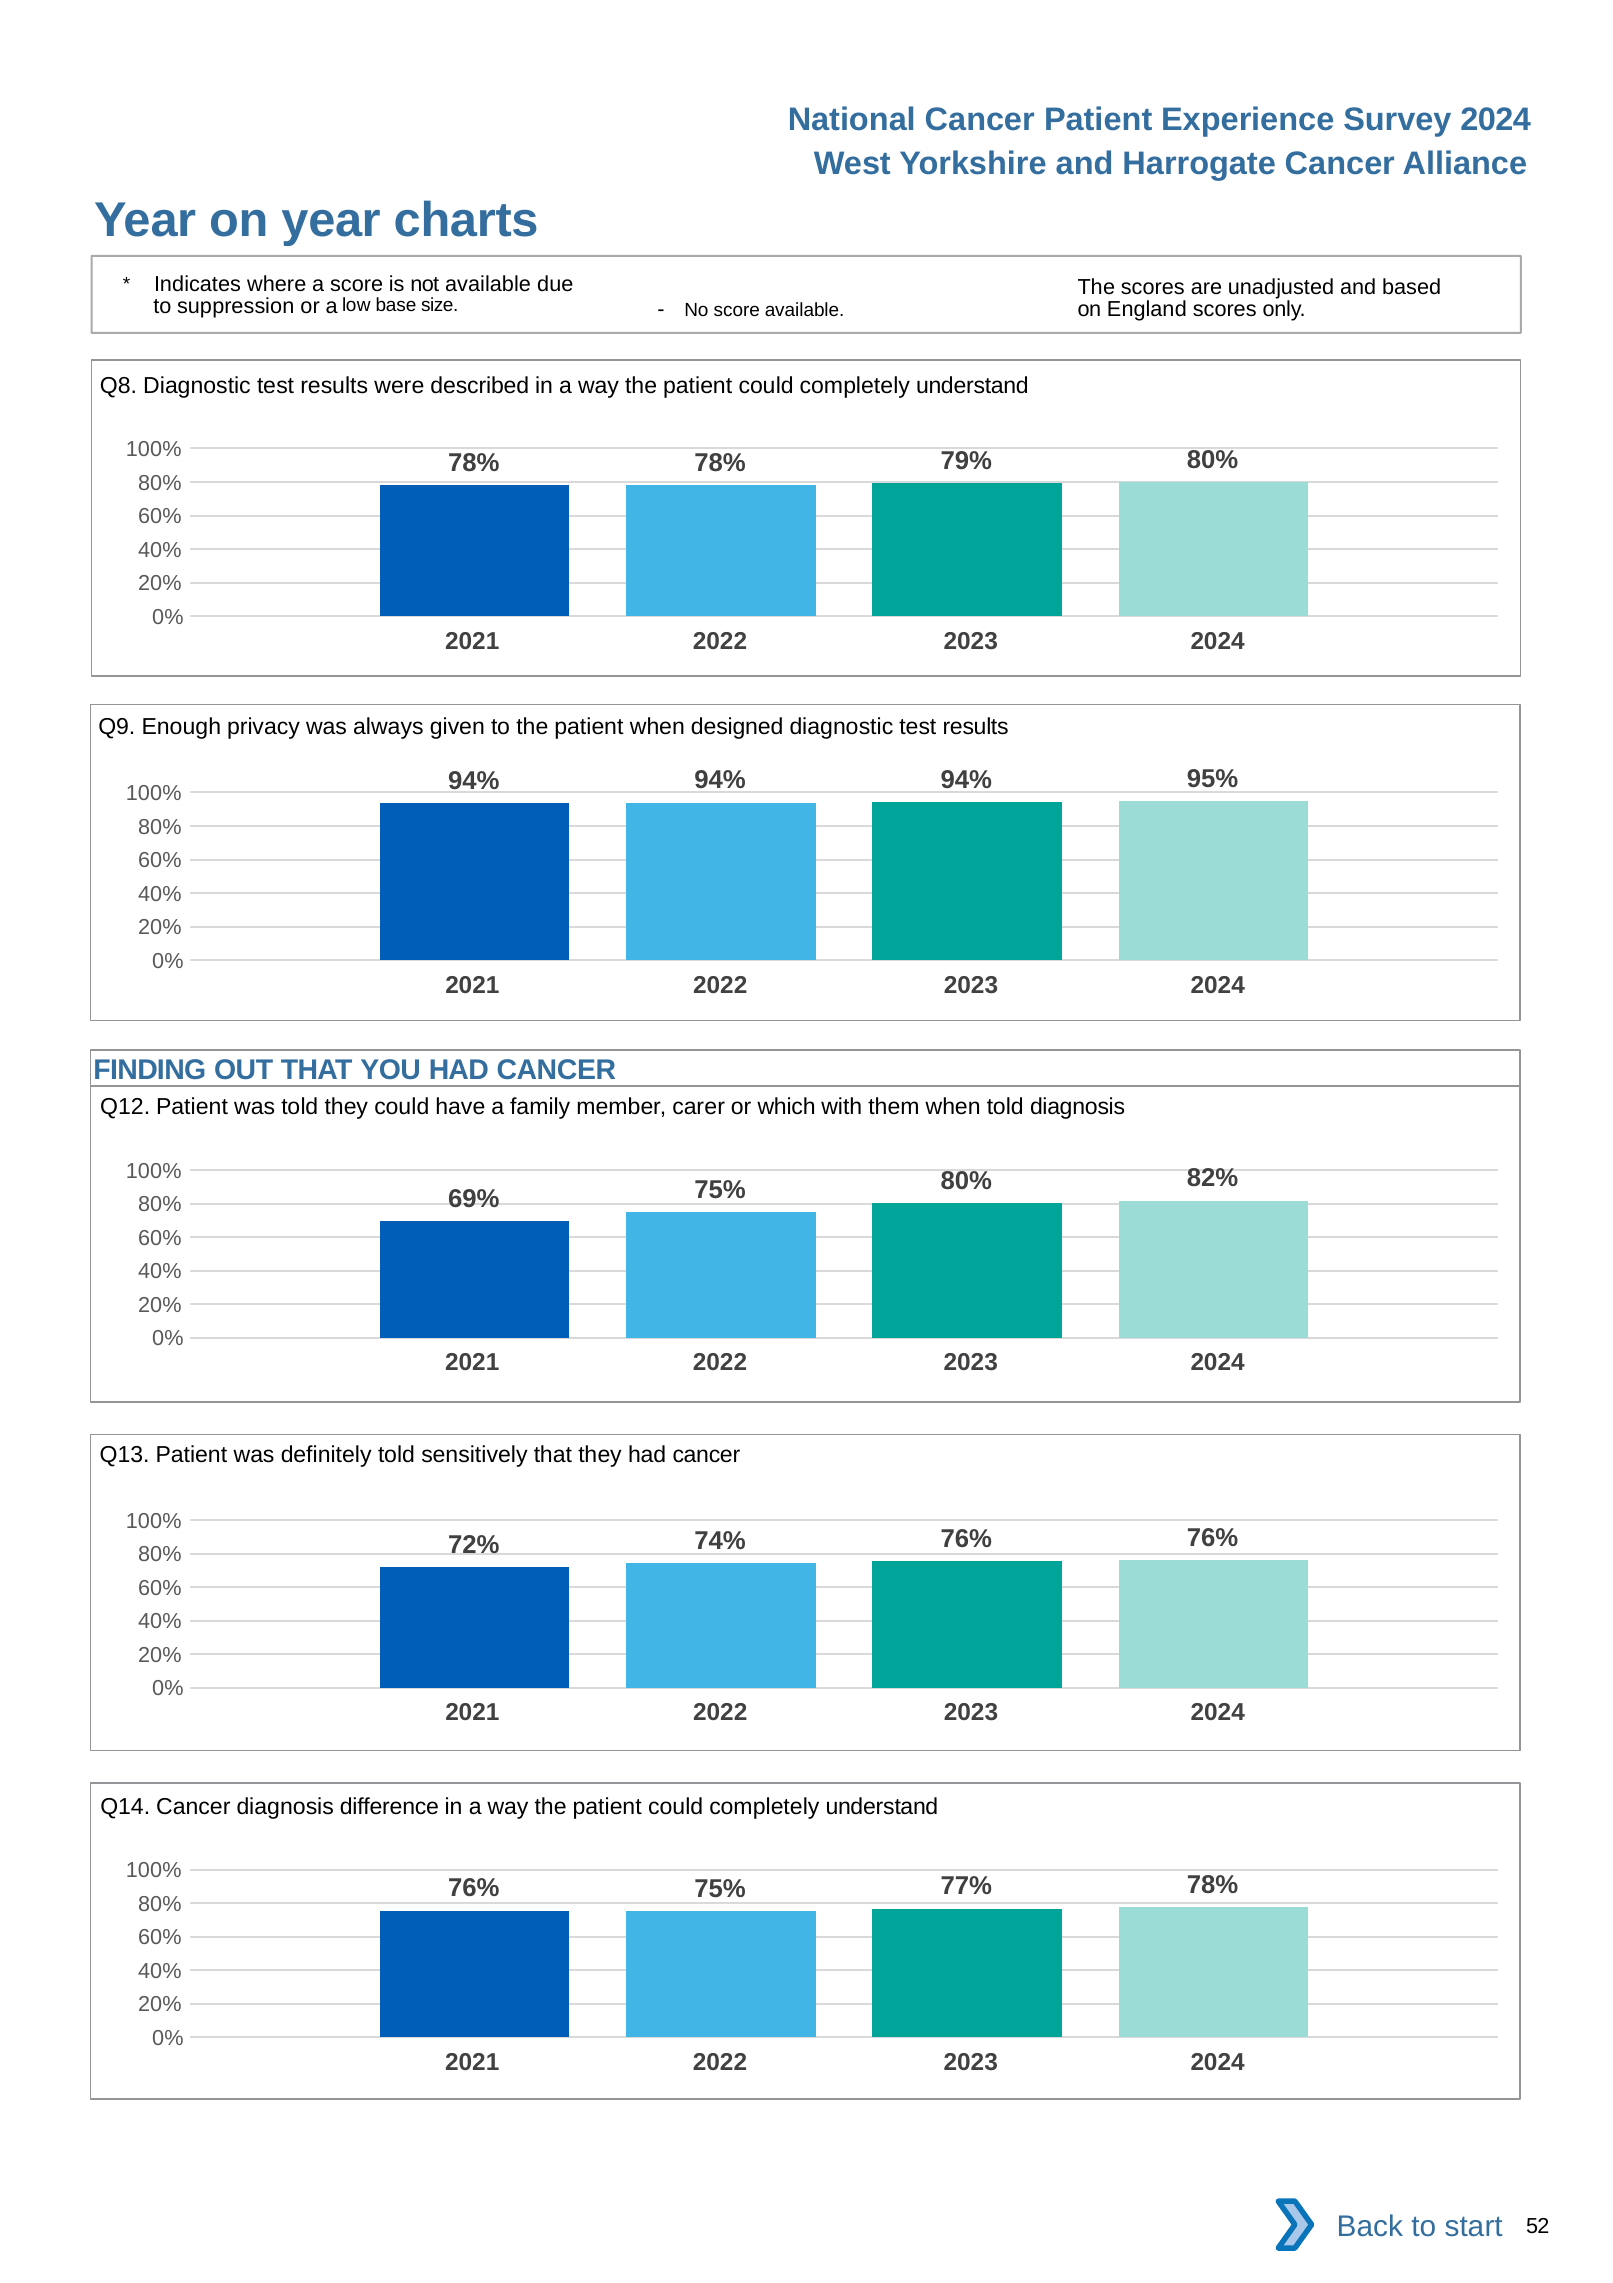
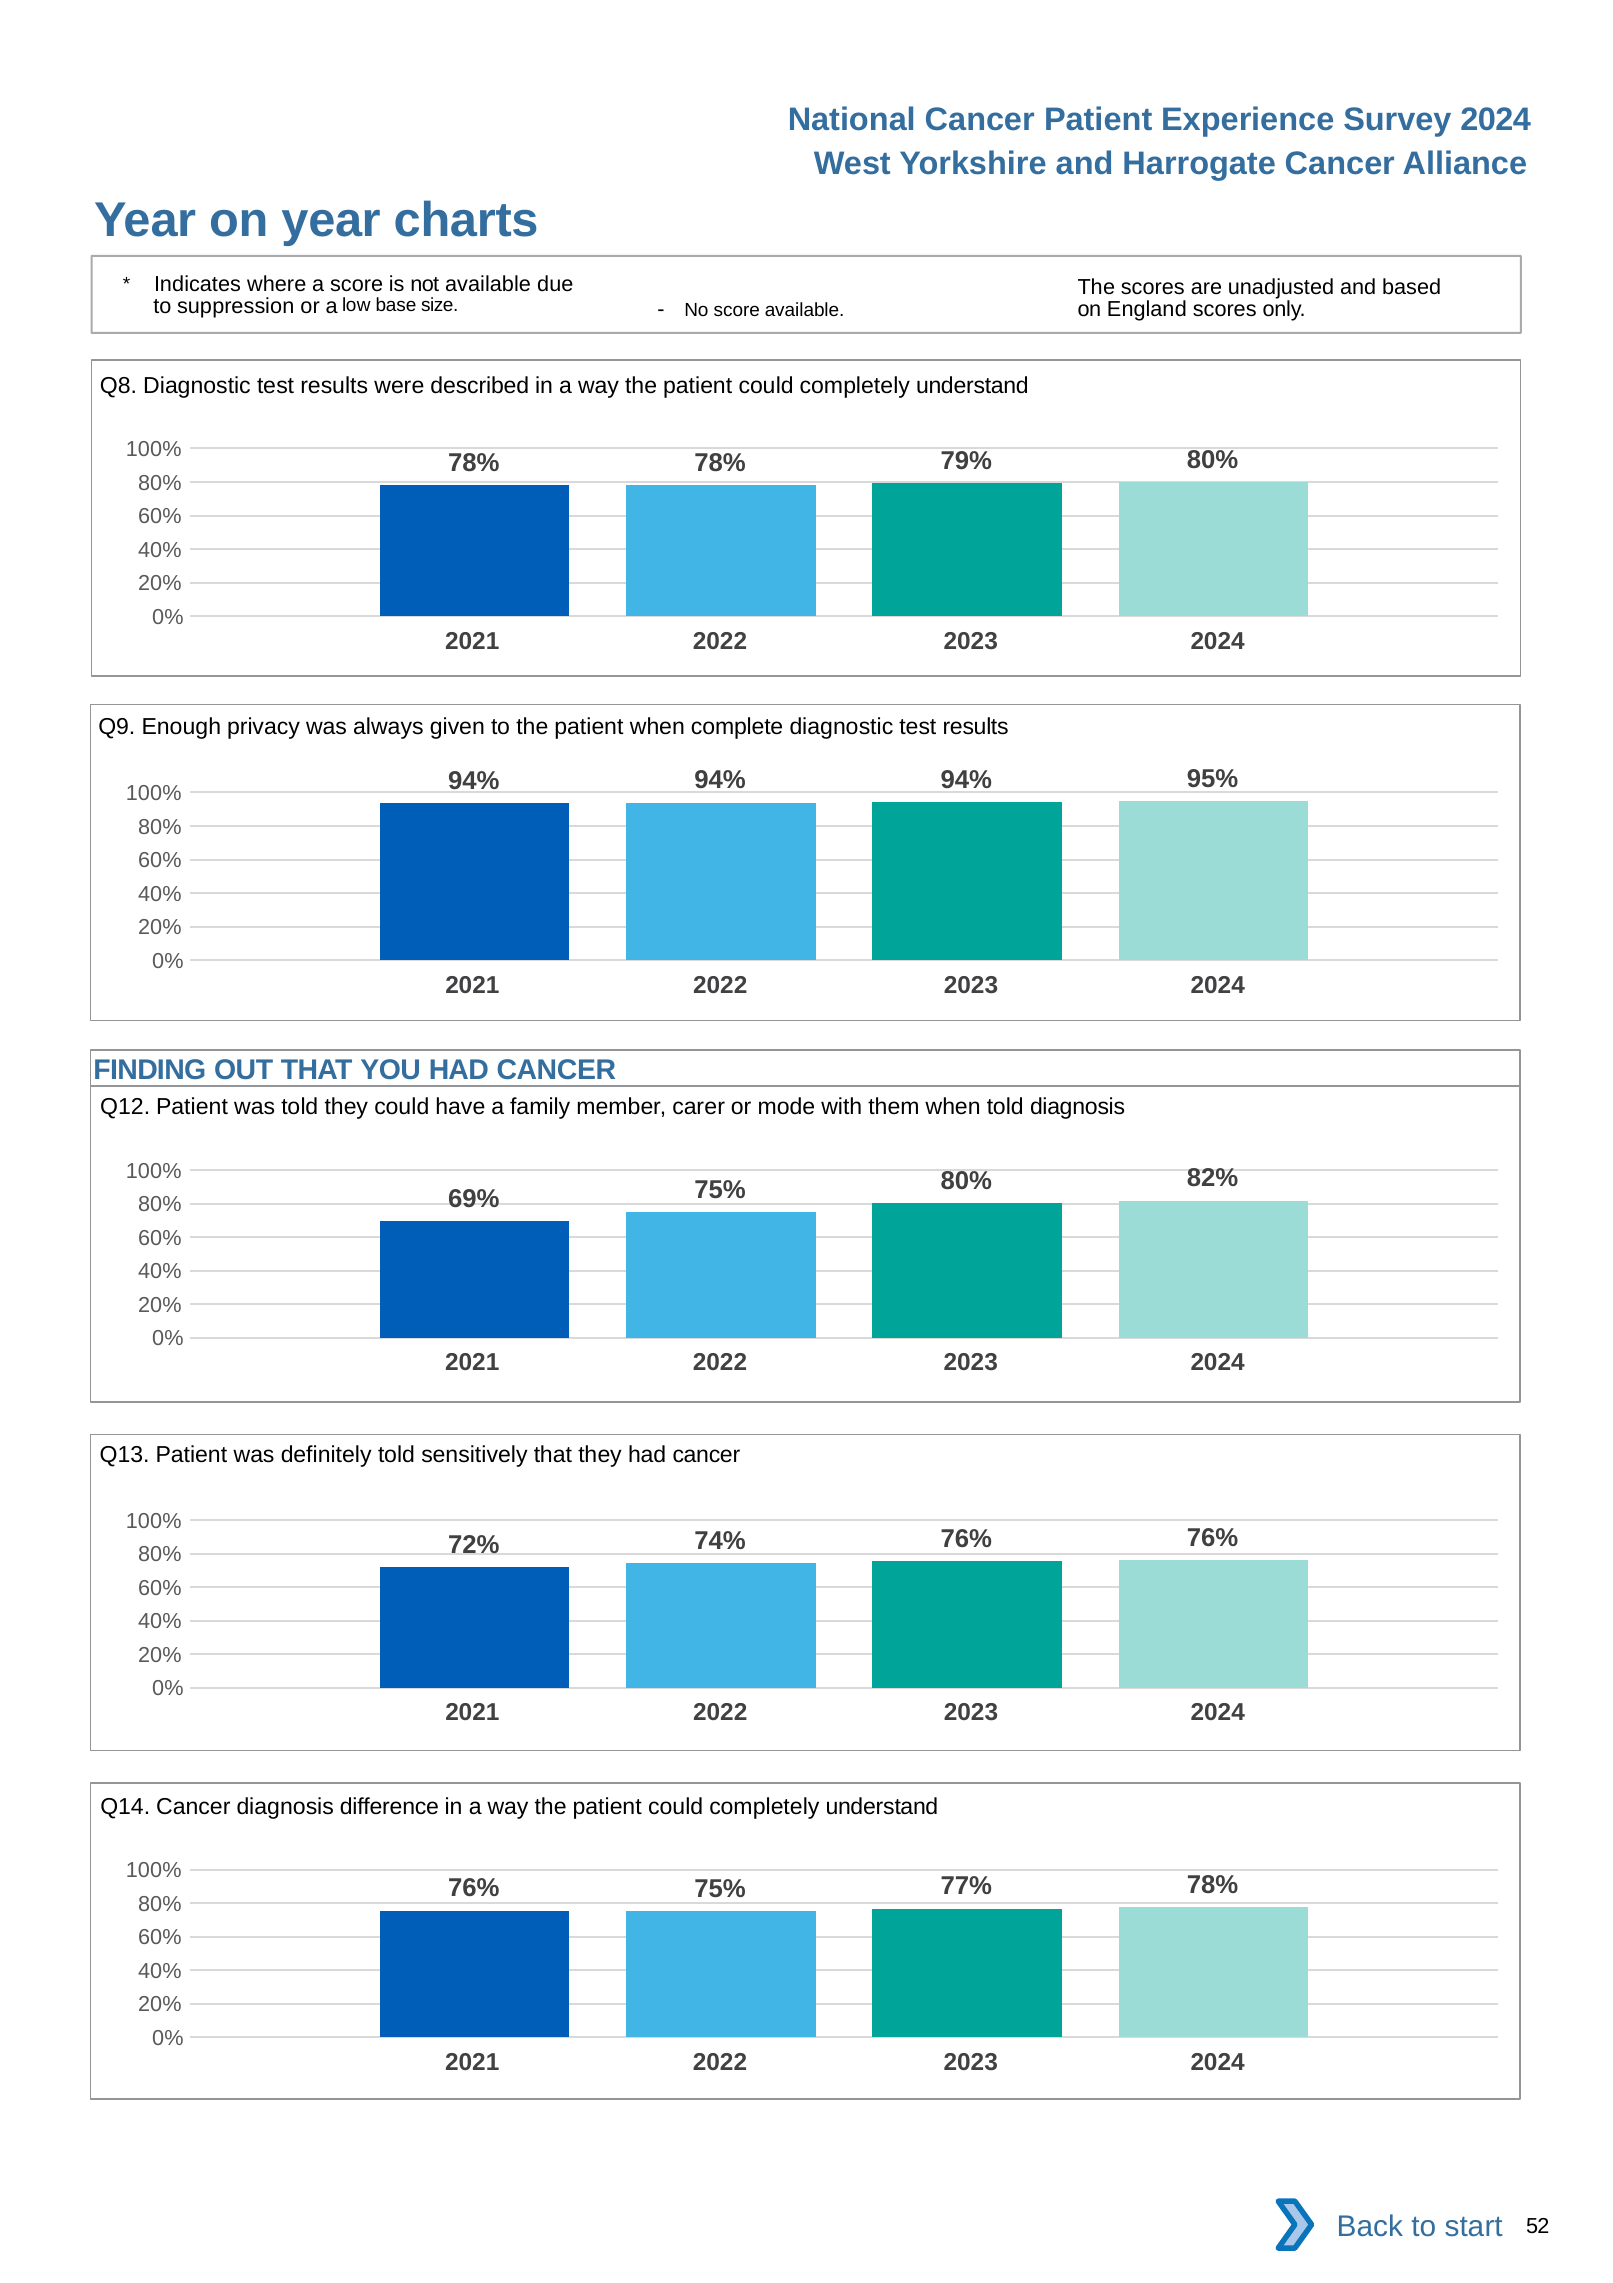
designed: designed -> complete
which: which -> mode
